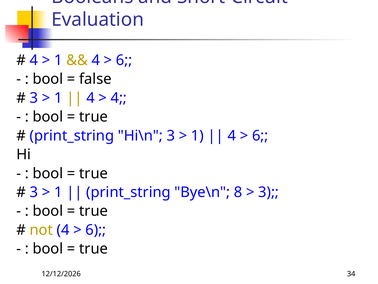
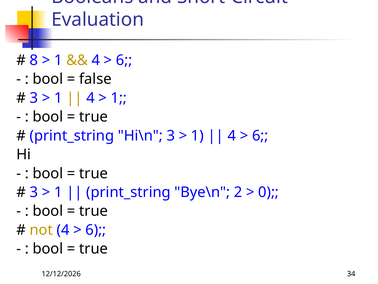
4 at (34, 60): 4 -> 8
4 at (119, 98): 4 -> 1
8: 8 -> 2
3 at (269, 192): 3 -> 0
